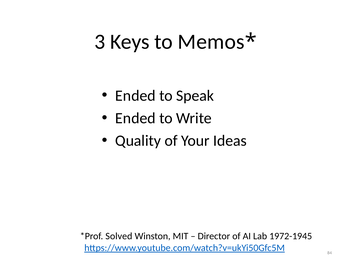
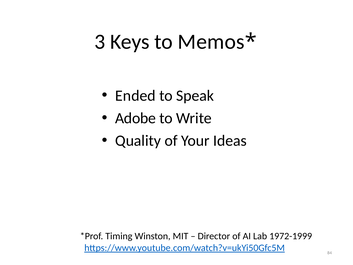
Ended at (135, 118): Ended -> Adobe
Solved: Solved -> Timing
1972-1945: 1972-1945 -> 1972-1999
